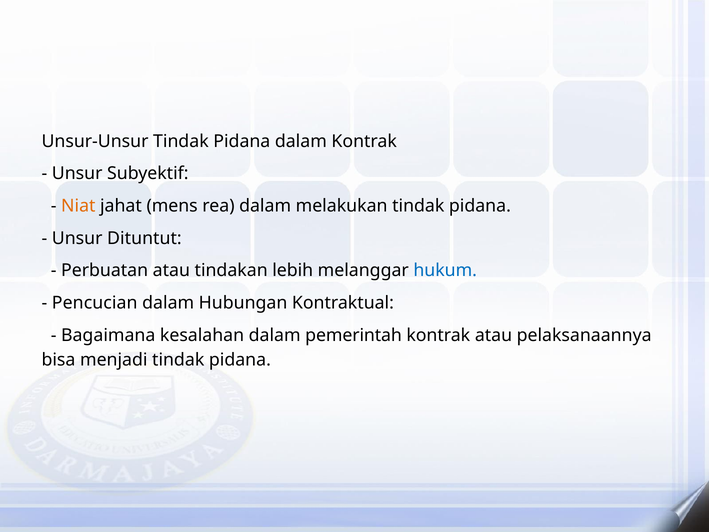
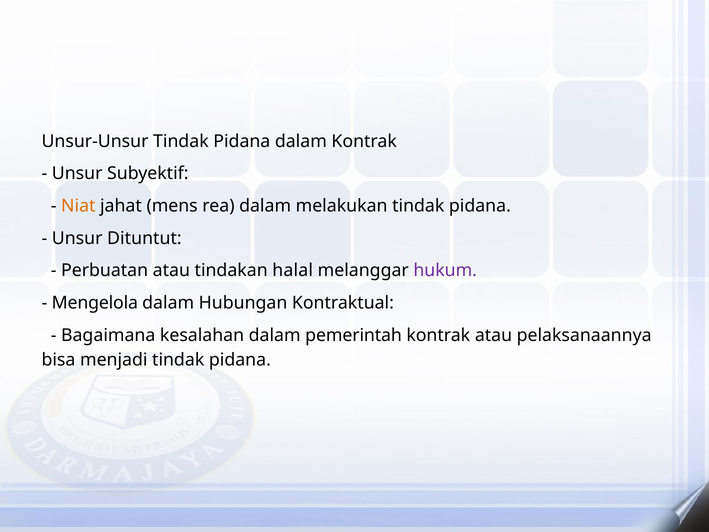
lebih: lebih -> halal
hukum colour: blue -> purple
Pencucian: Pencucian -> Mengelola
